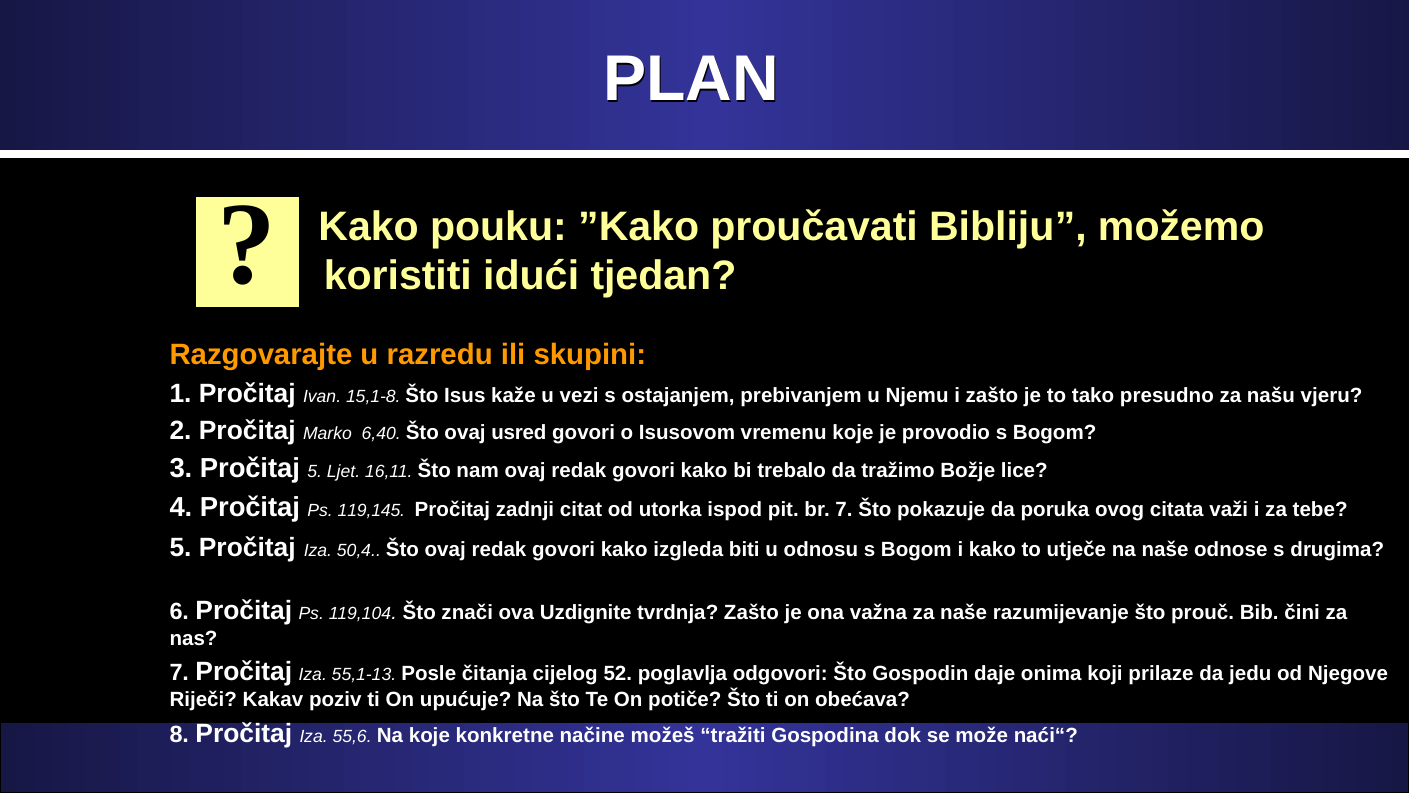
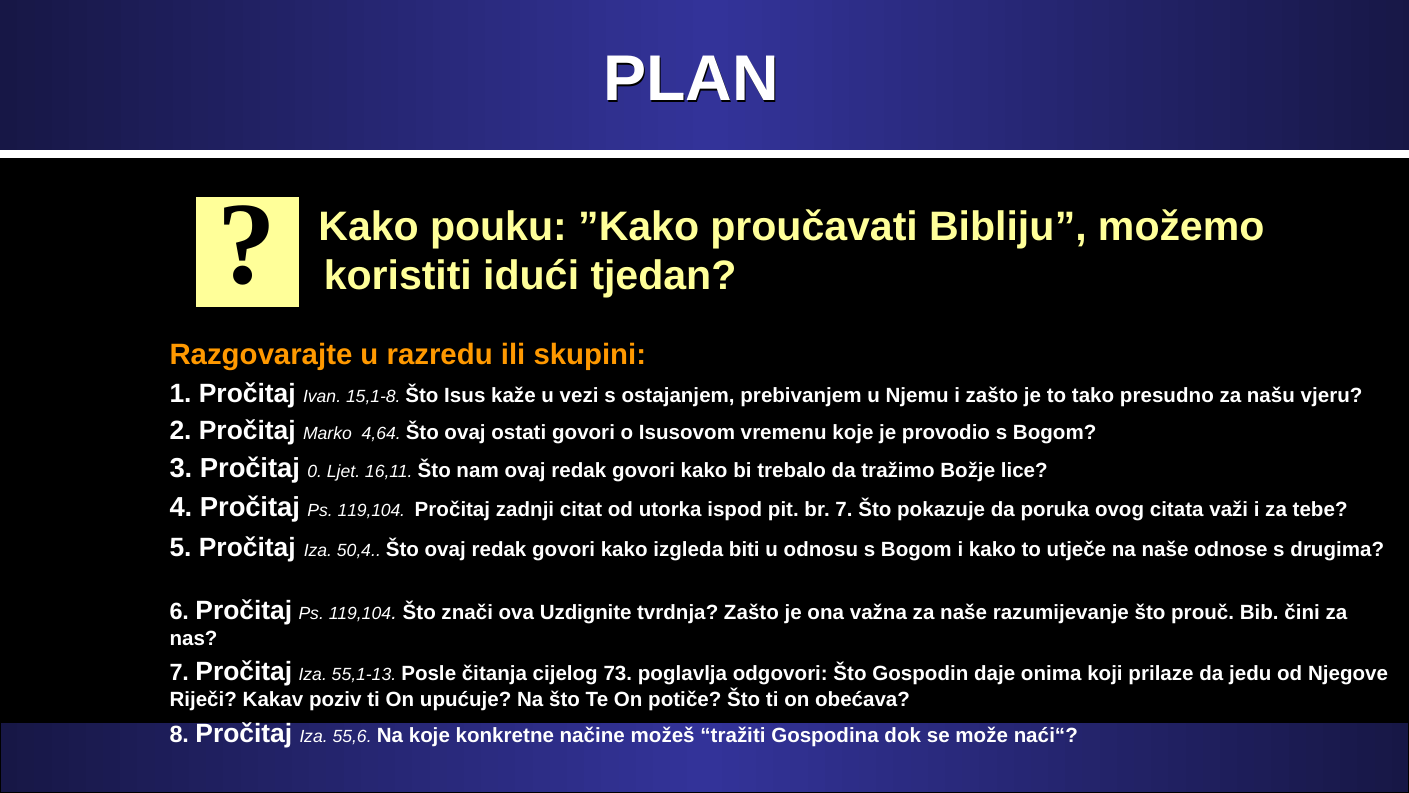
6,40: 6,40 -> 4,64
usred: usred -> ostati
Pročitaj 5: 5 -> 0
4 Pročitaj Ps 119,145: 119,145 -> 119,104
52: 52 -> 73
